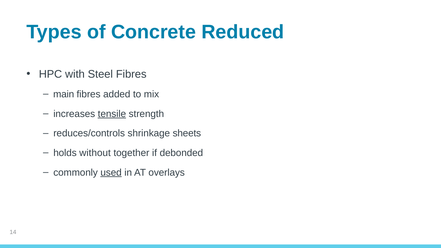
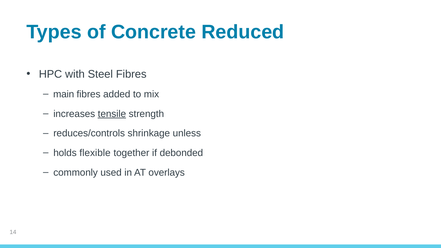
sheets: sheets -> unless
without: without -> flexible
used underline: present -> none
